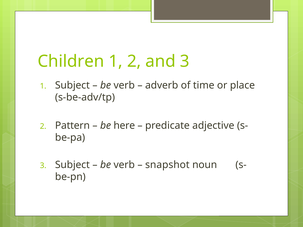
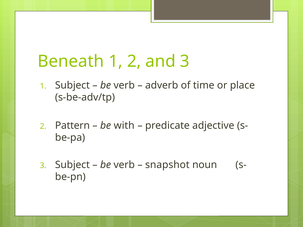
Children: Children -> Beneath
here: here -> with
